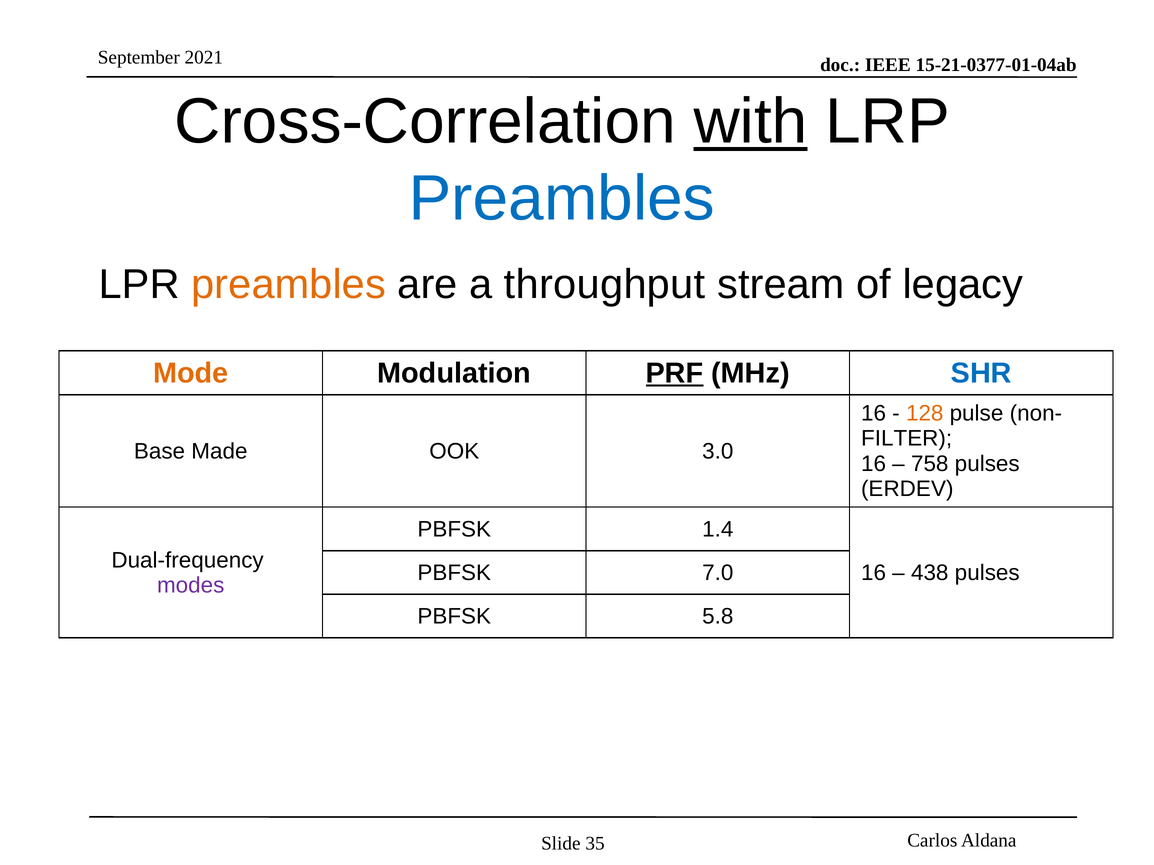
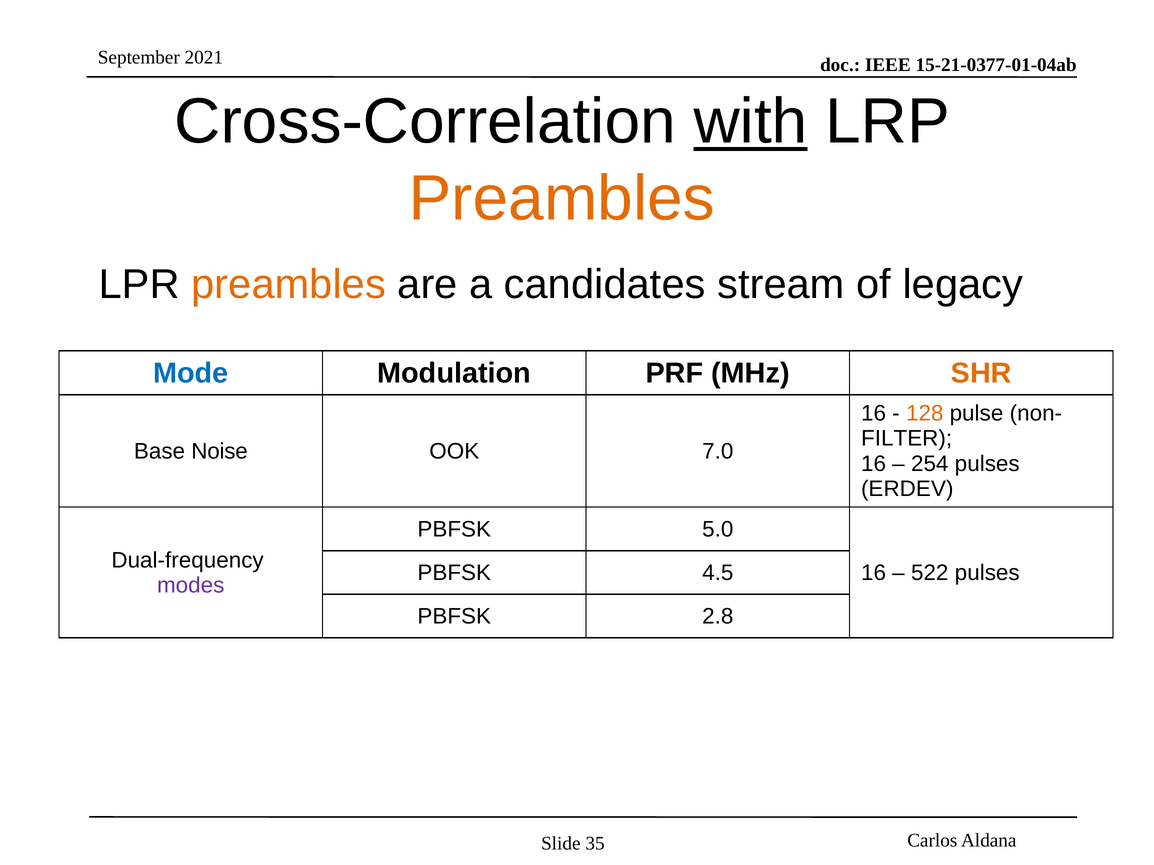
Preambles at (562, 199) colour: blue -> orange
throughput: throughput -> candidates
Mode colour: orange -> blue
PRF underline: present -> none
SHR colour: blue -> orange
Made: Made -> Noise
3.0: 3.0 -> 7.0
758: 758 -> 254
1.4: 1.4 -> 5.0
7.0: 7.0 -> 4.5
438: 438 -> 522
5.8: 5.8 -> 2.8
